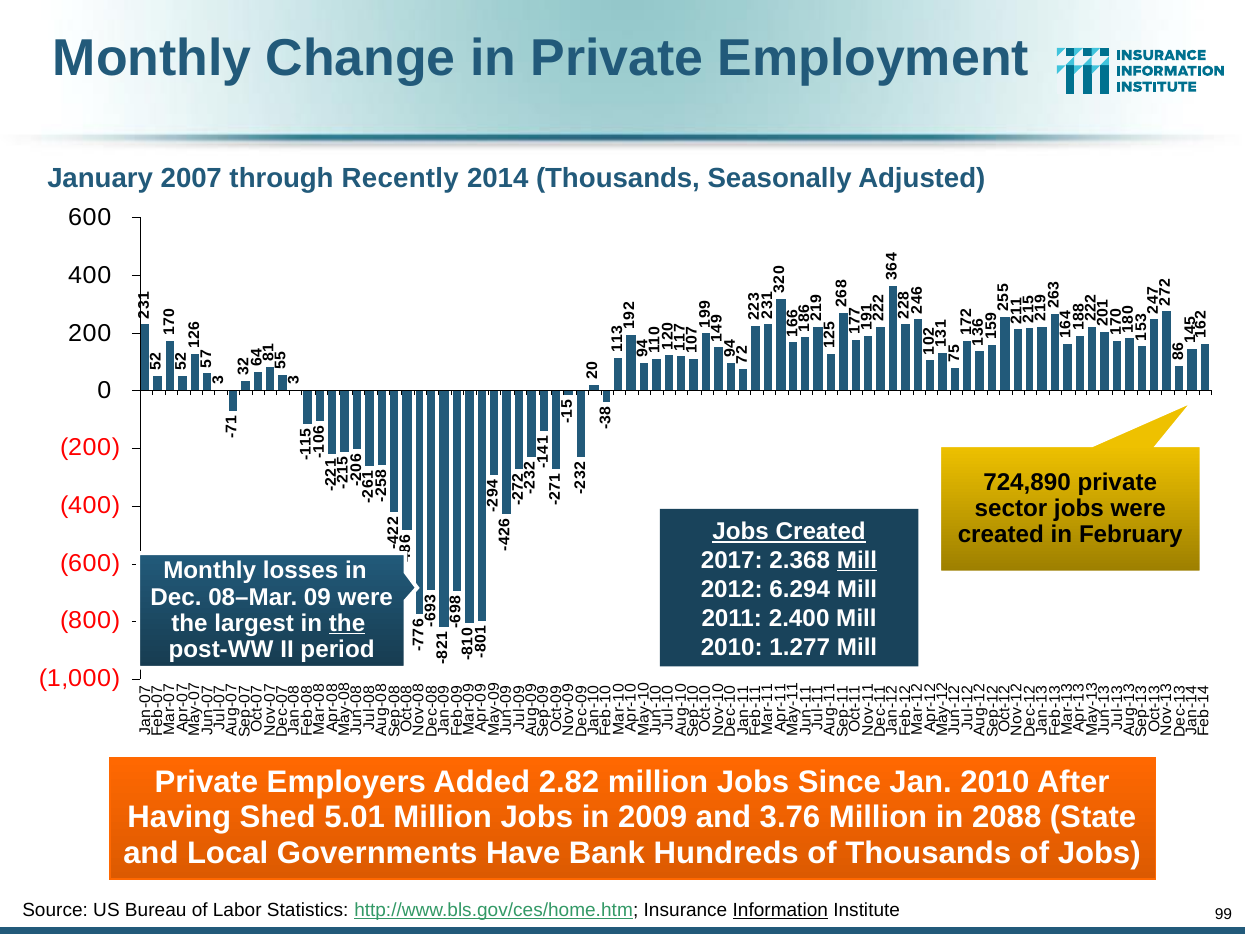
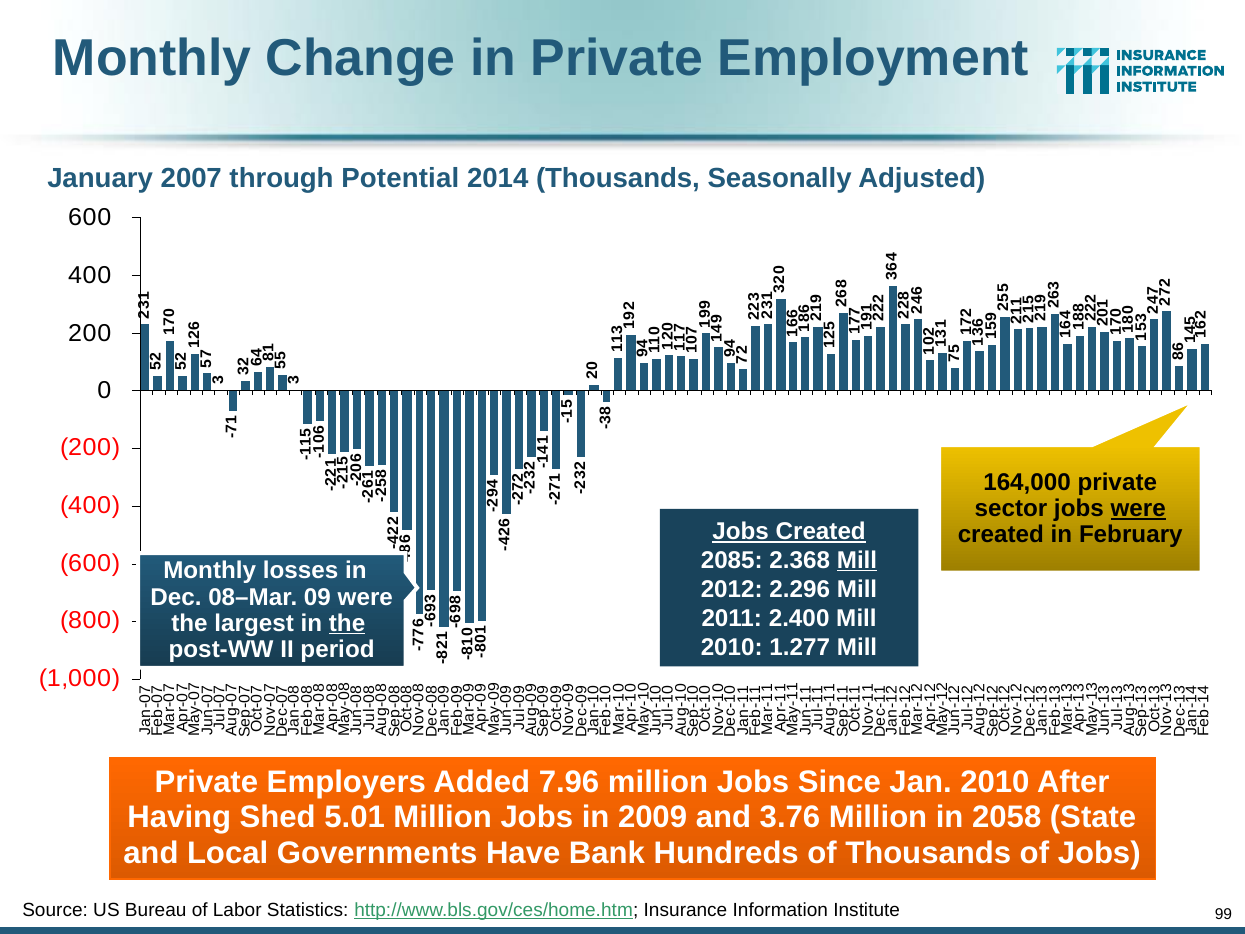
Recently: Recently -> Potential
724,890: 724,890 -> 164,000
were at (1138, 509) underline: none -> present
2017: 2017 -> 2085
6.294: 6.294 -> 2.296
2.82: 2.82 -> 7.96
2088: 2088 -> 2058
Information underline: present -> none
